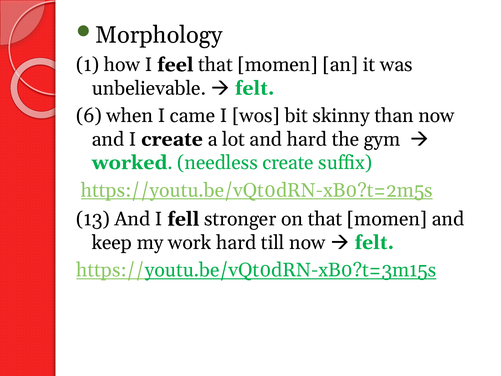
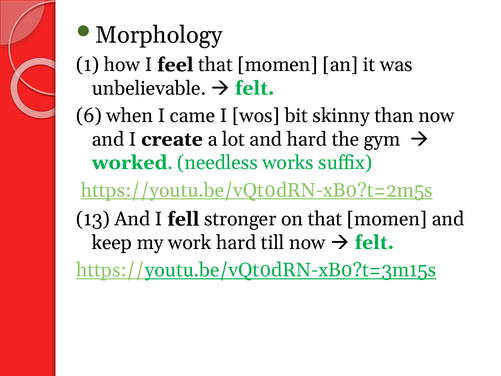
needless create: create -> works
